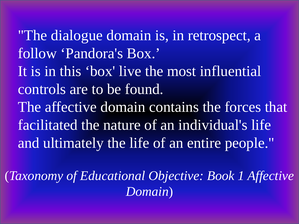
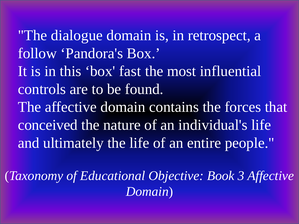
live: live -> fast
facilitated: facilitated -> conceived
1: 1 -> 3
